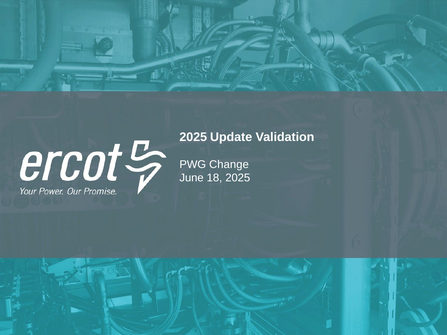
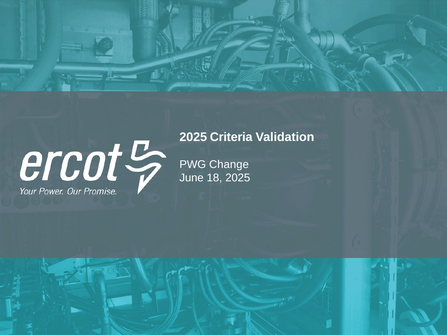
Update: Update -> Criteria
